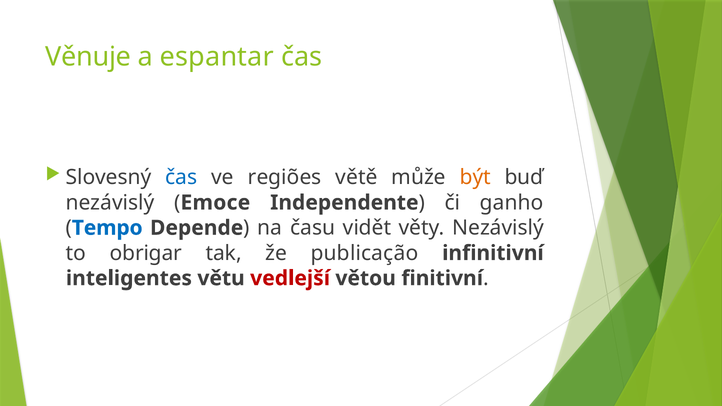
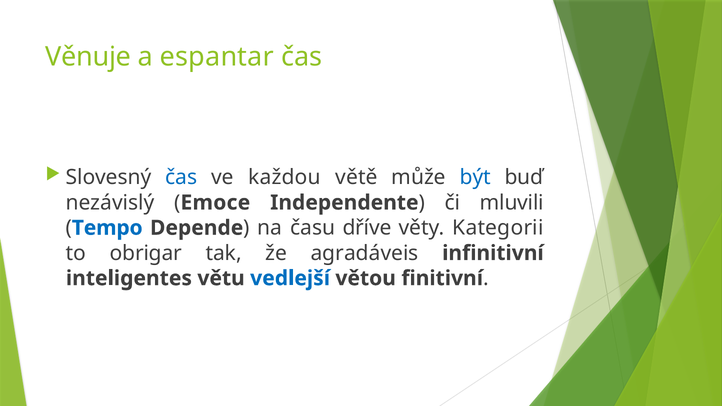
regiões: regiões -> každou
být colour: orange -> blue
ganho: ganho -> mluvili
vidět: vidět -> dříve
věty Nezávislý: Nezávislý -> Kategorii
publicação: publicação -> agradáveis
vedlejší colour: red -> blue
